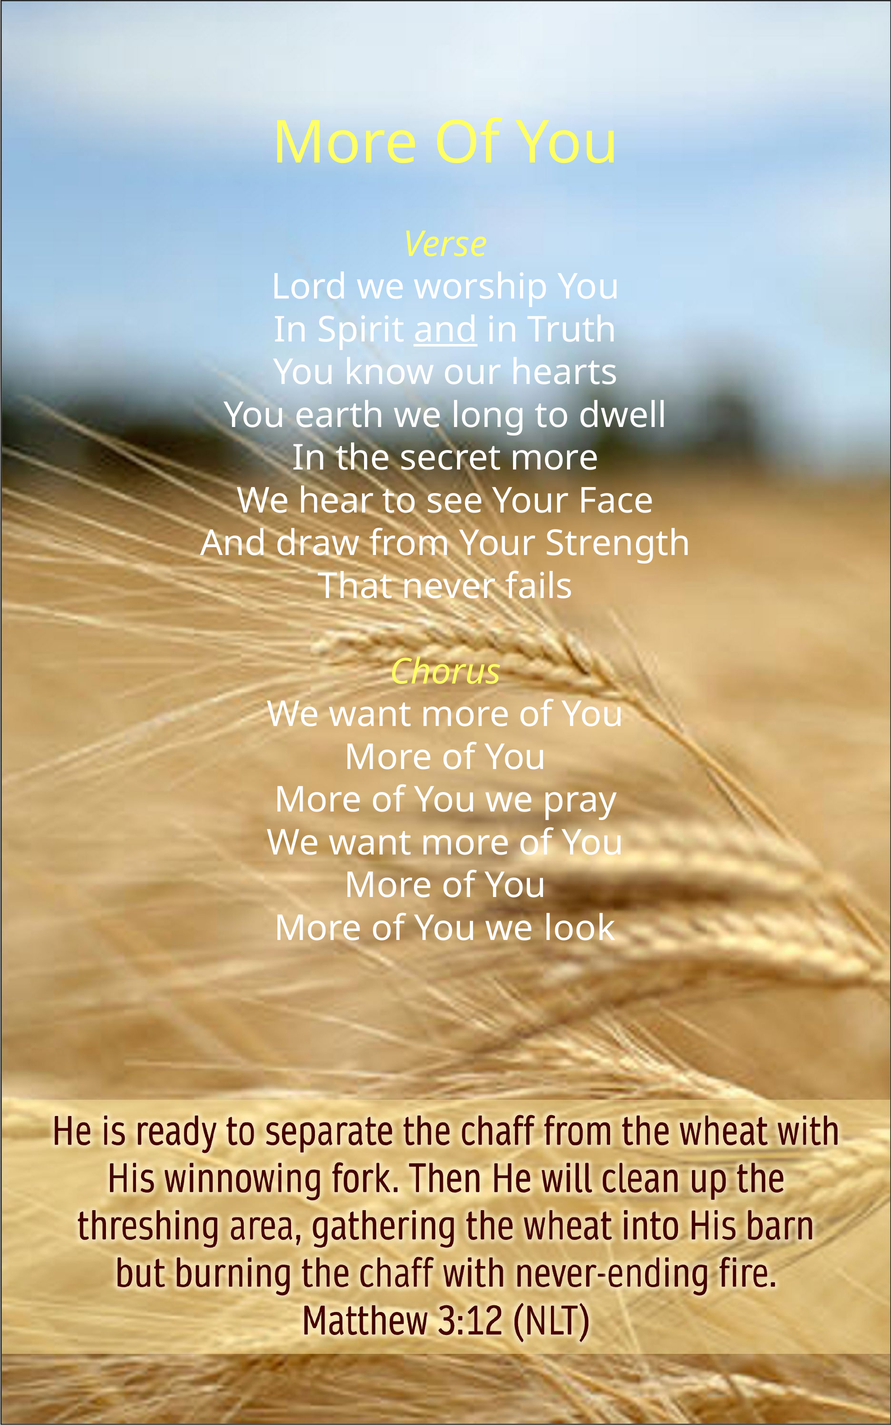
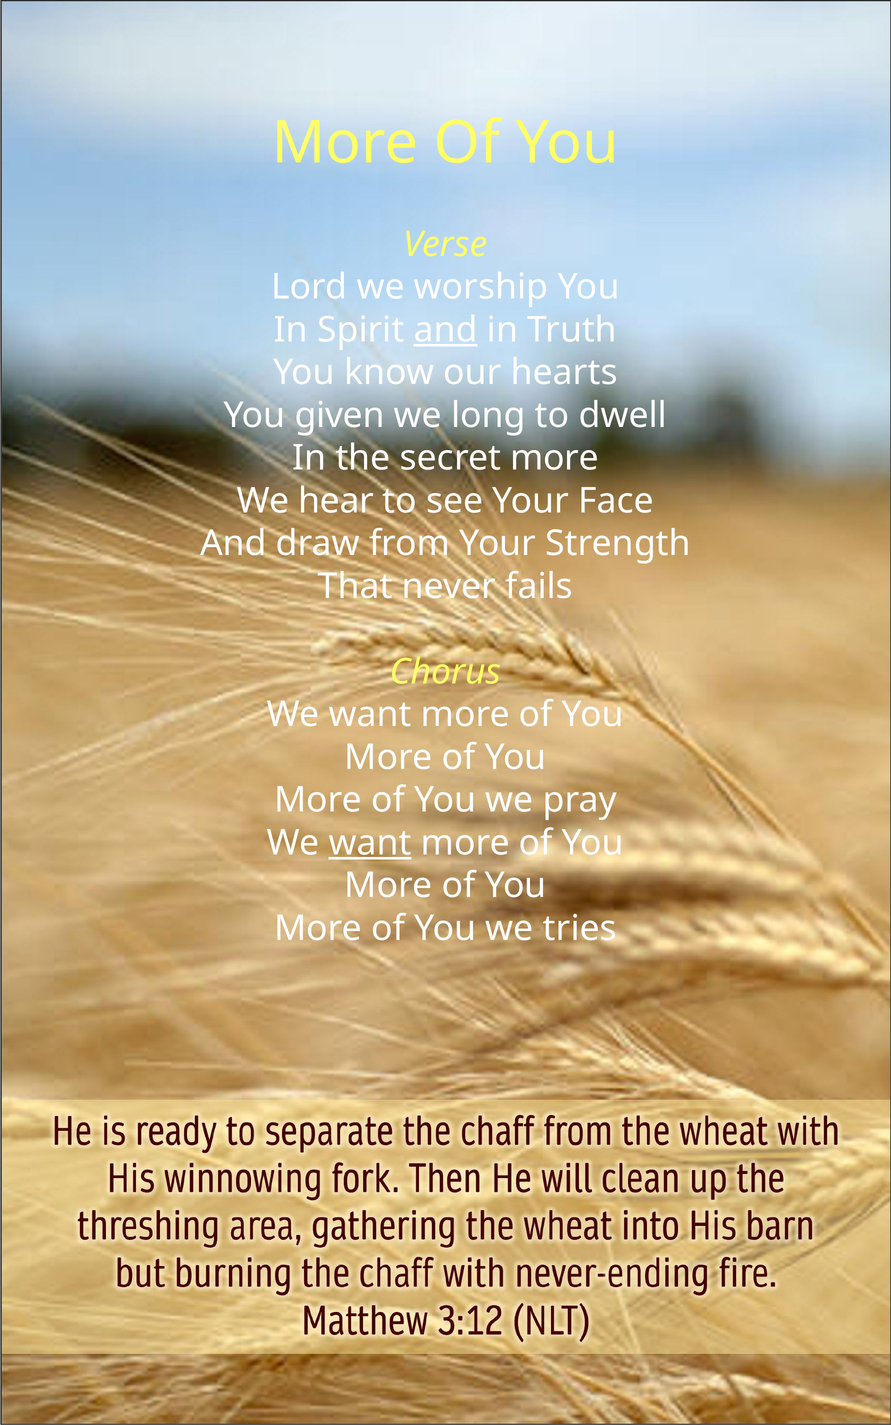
earth: earth -> given
want at (370, 843) underline: none -> present
look: look -> tries
